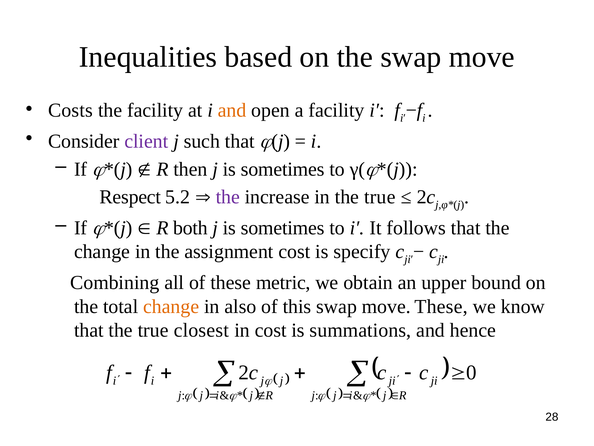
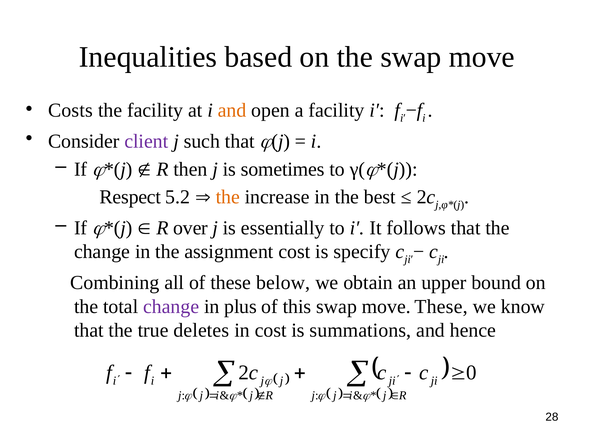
the at (228, 197) colour: purple -> orange
in the true: true -> best
both: both -> over
sometimes at (283, 228): sometimes -> essentially
metric: metric -> below
change at (171, 306) colour: orange -> purple
also: also -> plus
closest: closest -> deletes
